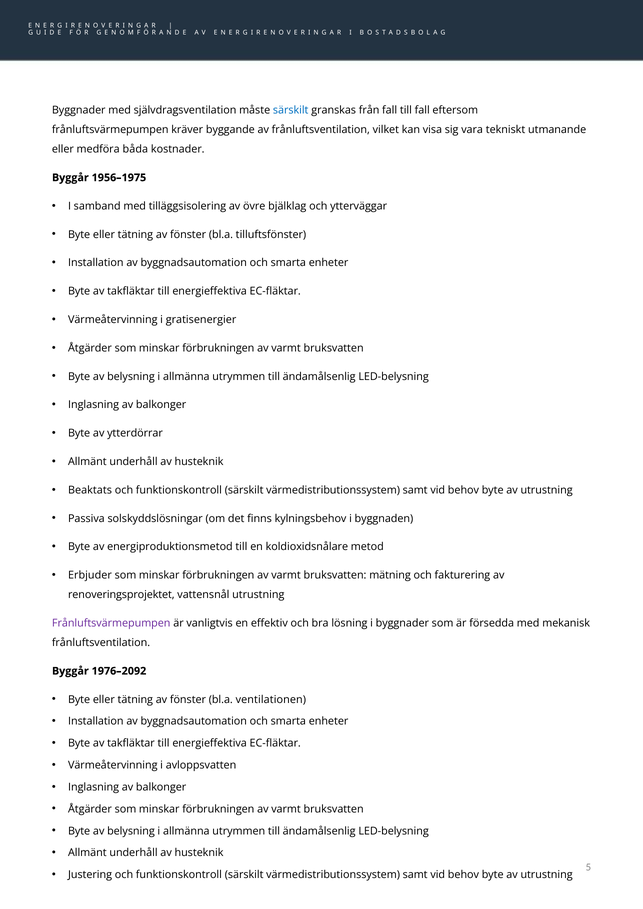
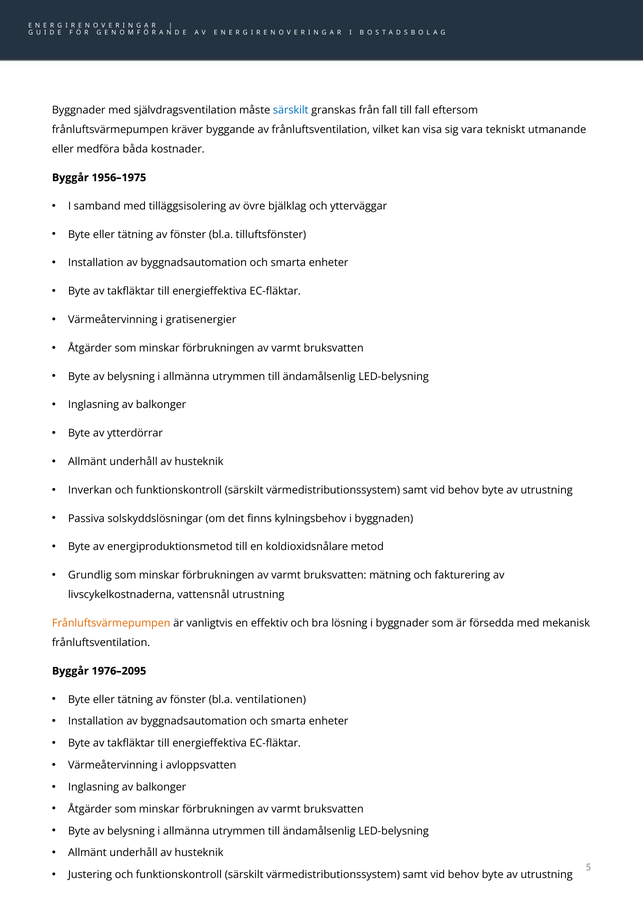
Beaktats: Beaktats -> Inverkan
Erbjuder: Erbjuder -> Grundlig
renoveringsprojektet: renoveringsprojektet -> livscykelkostnaderna
Frånluftsvärmepumpen at (111, 623) colour: purple -> orange
1976–2092: 1976–2092 -> 1976–2095
